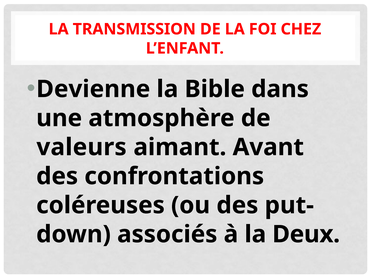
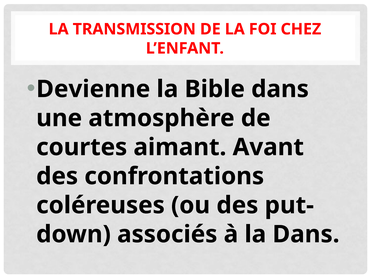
valeurs: valeurs -> courtes
la Deux: Deux -> Dans
